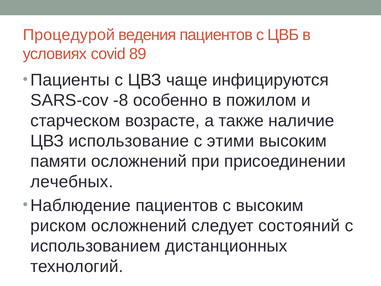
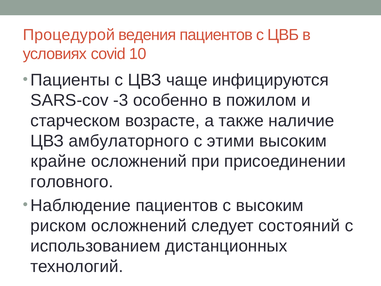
89: 89 -> 10
-8: -8 -> -3
использование: использование -> амбулаторного
памяти: памяти -> крайне
лечебных: лечебных -> головного
